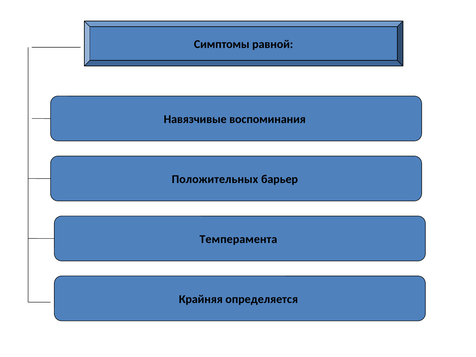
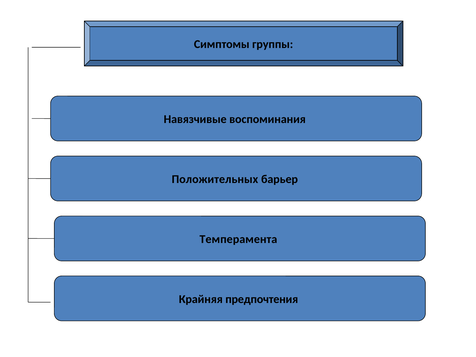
равной: равной -> группы
определяется: определяется -> предпочтения
